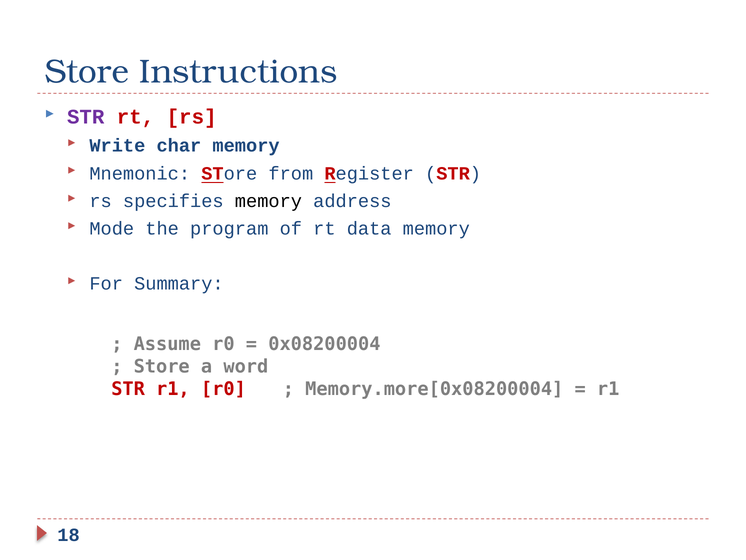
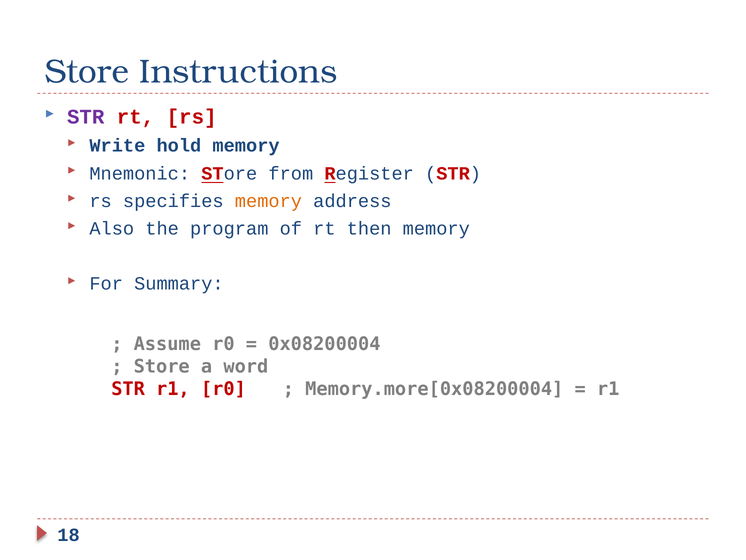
char: char -> hold
memory at (268, 201) colour: black -> orange
Mode: Mode -> Also
data: data -> then
